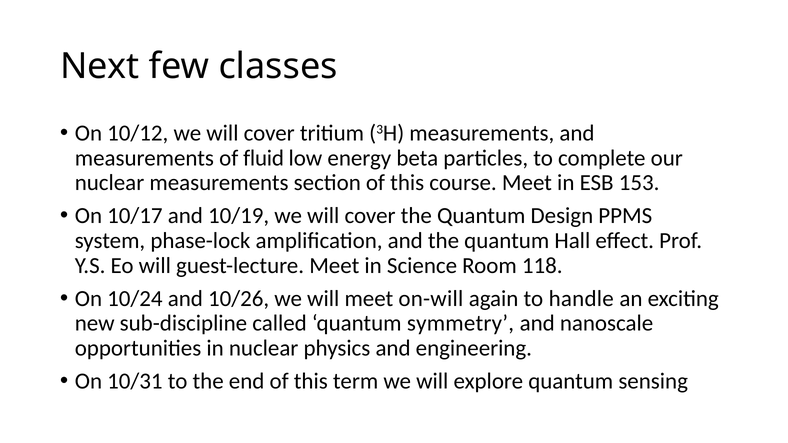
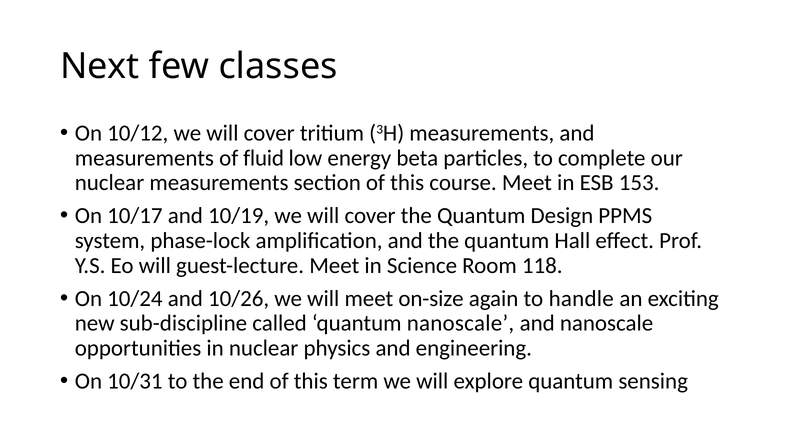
on-will: on-will -> on-size
quantum symmetry: symmetry -> nanoscale
